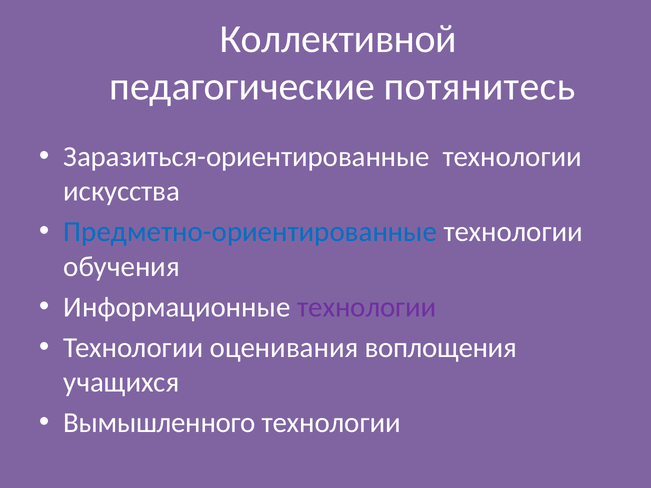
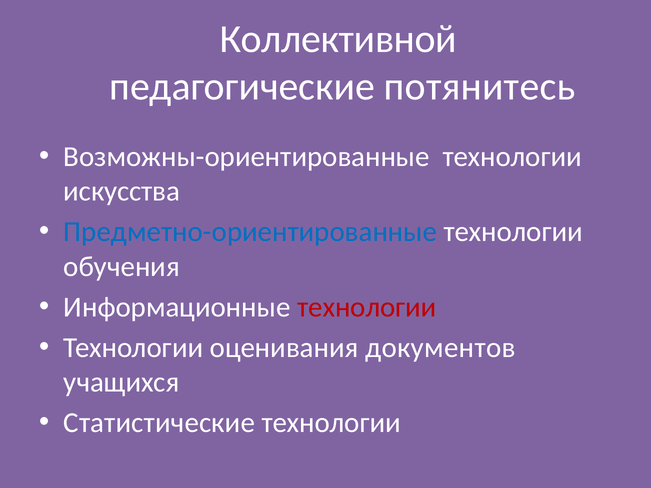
Заразиться-ориентированные: Заразиться-ориентированные -> Возможны-ориентированные
технологии at (367, 307) colour: purple -> red
воплощения: воплощения -> документов
Вымышленного: Вымышленного -> Статистические
